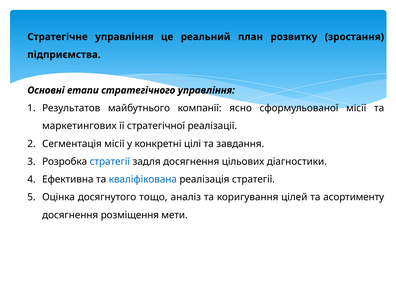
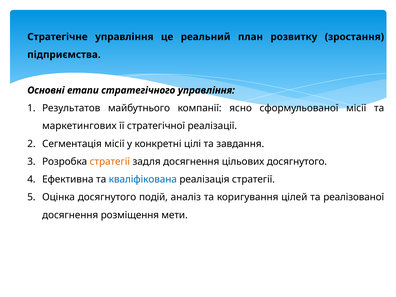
стратегії at (110, 162) colour: blue -> orange
цільових діагностики: діагностики -> досягнутого
тощо: тощо -> подій
асортименту: асортименту -> реалізованої
